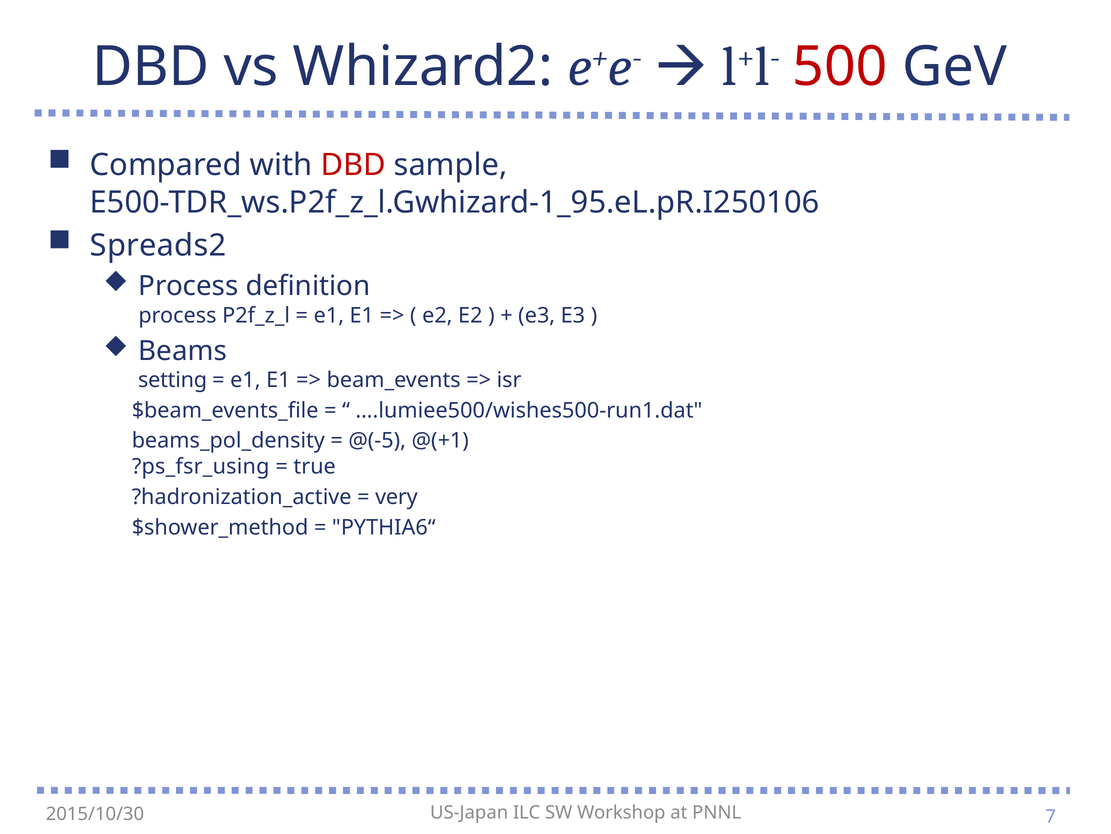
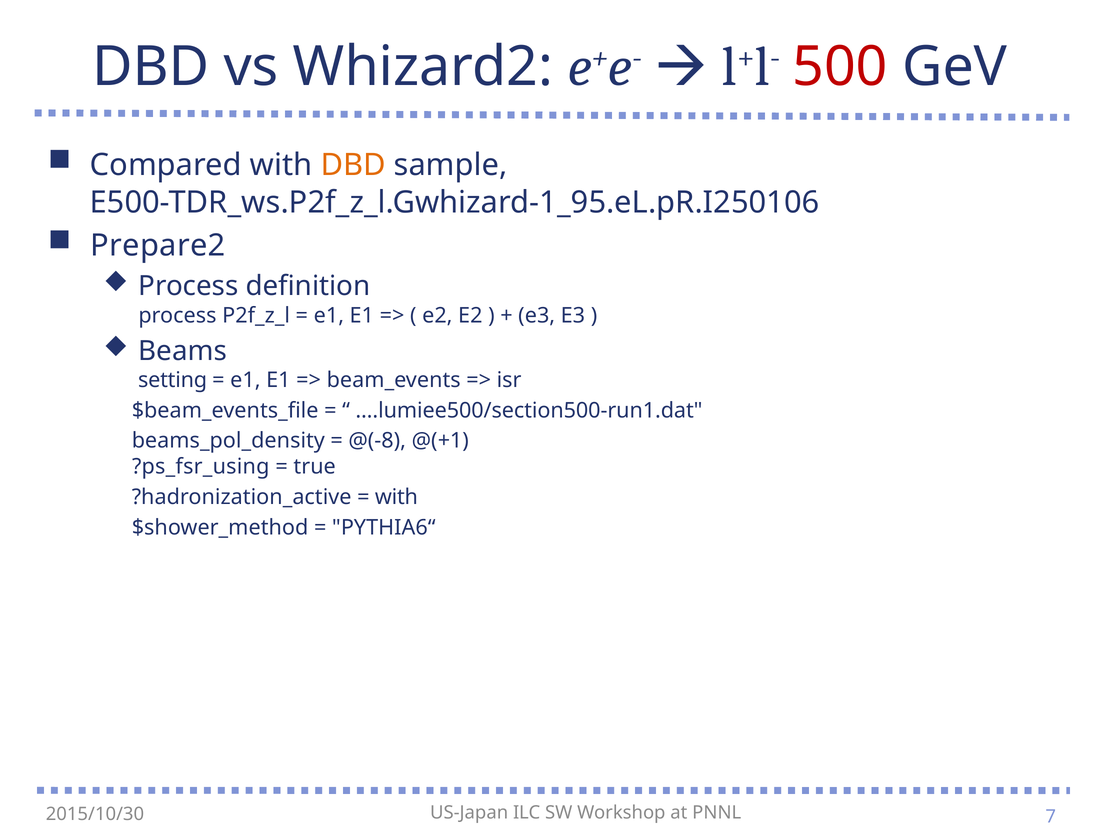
DBD at (353, 165) colour: red -> orange
Spreads2: Spreads2 -> Prepare2
….lumiee500/wishes500-run1.dat: ….lumiee500/wishes500-run1.dat -> ….lumiee500/section500-run1.dat
@(-5: @(-5 -> @(-8
very at (396, 497): very -> with
